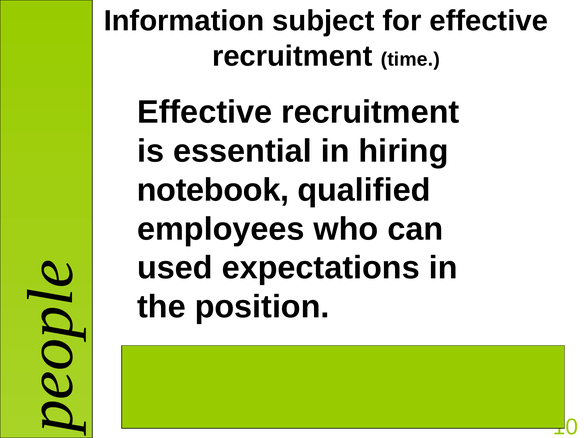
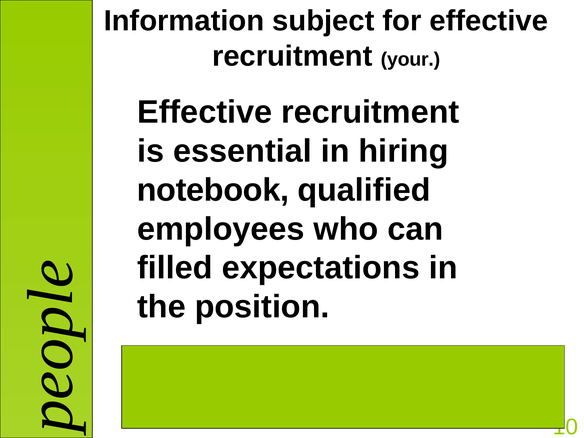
time: time -> your
used: used -> filled
